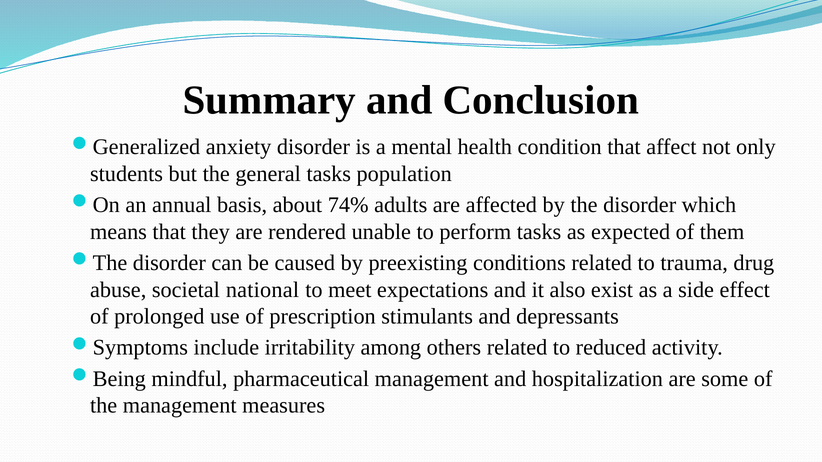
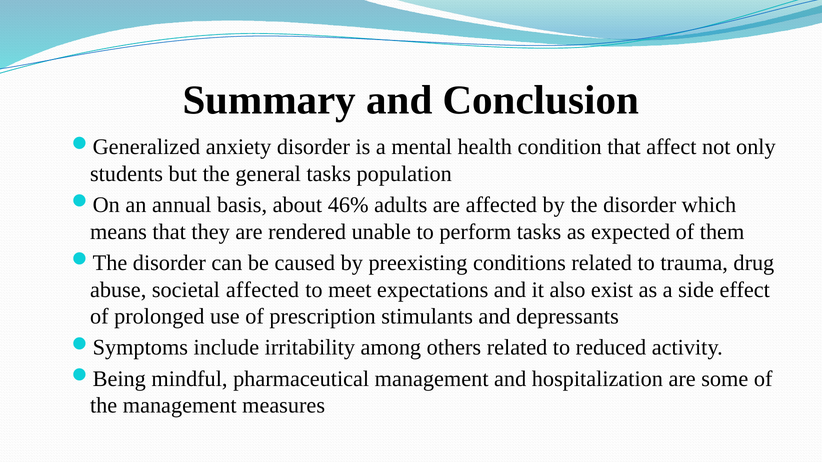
74%: 74% -> 46%
societal national: national -> affected
